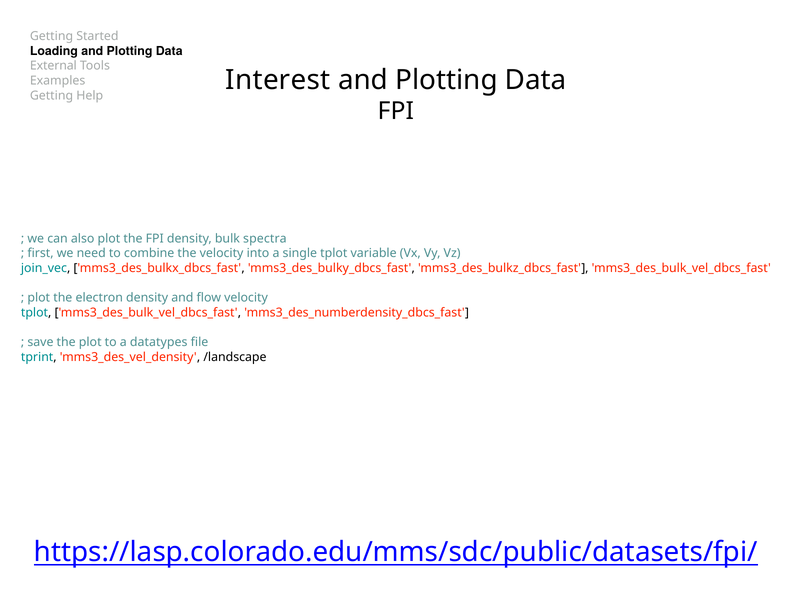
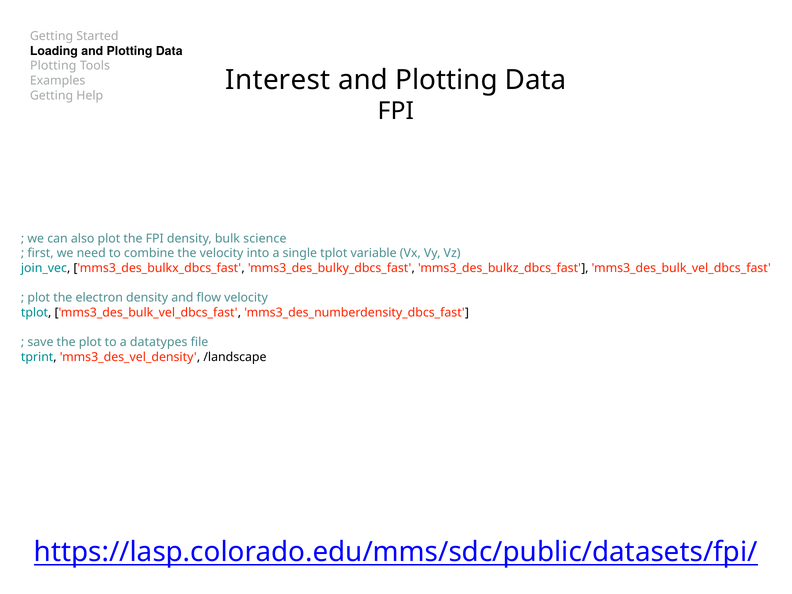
External at (53, 66): External -> Plotting
spectra: spectra -> science
